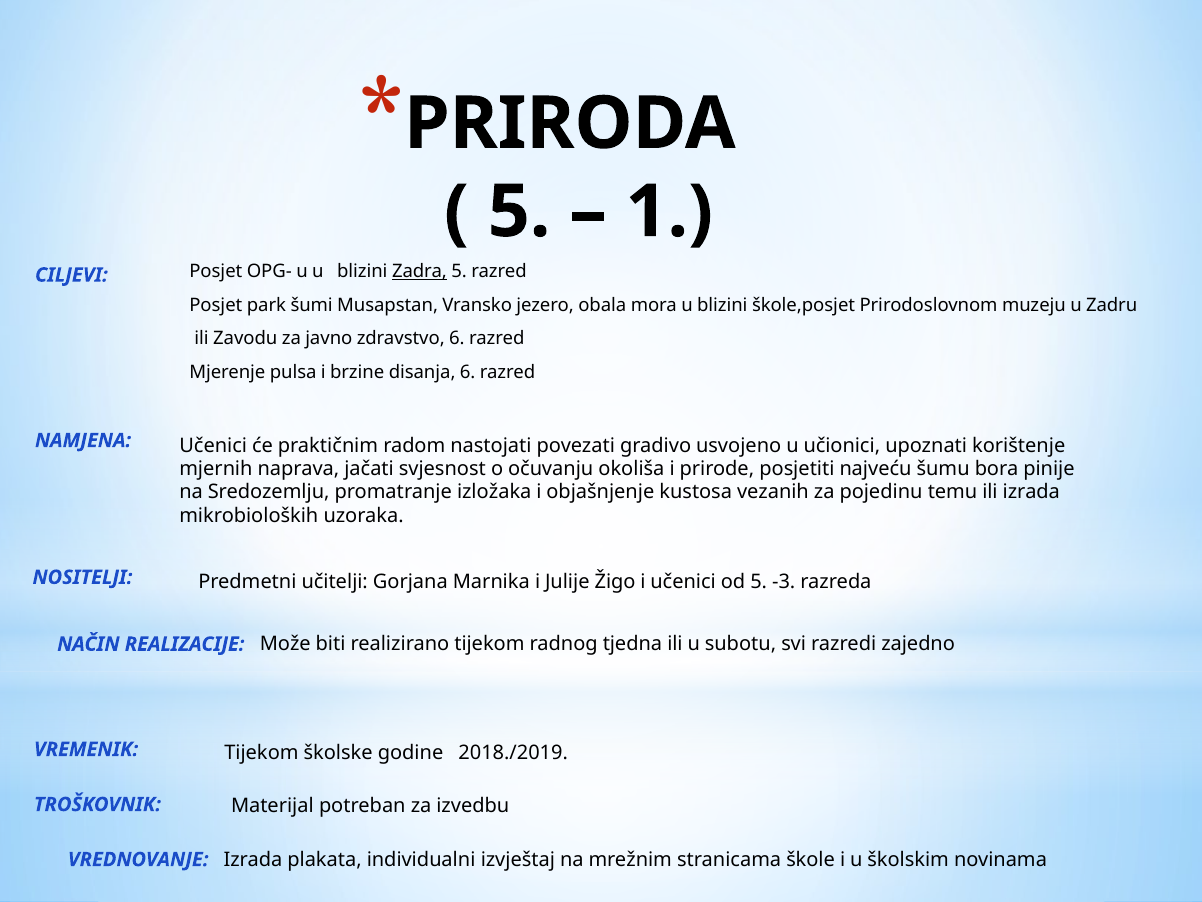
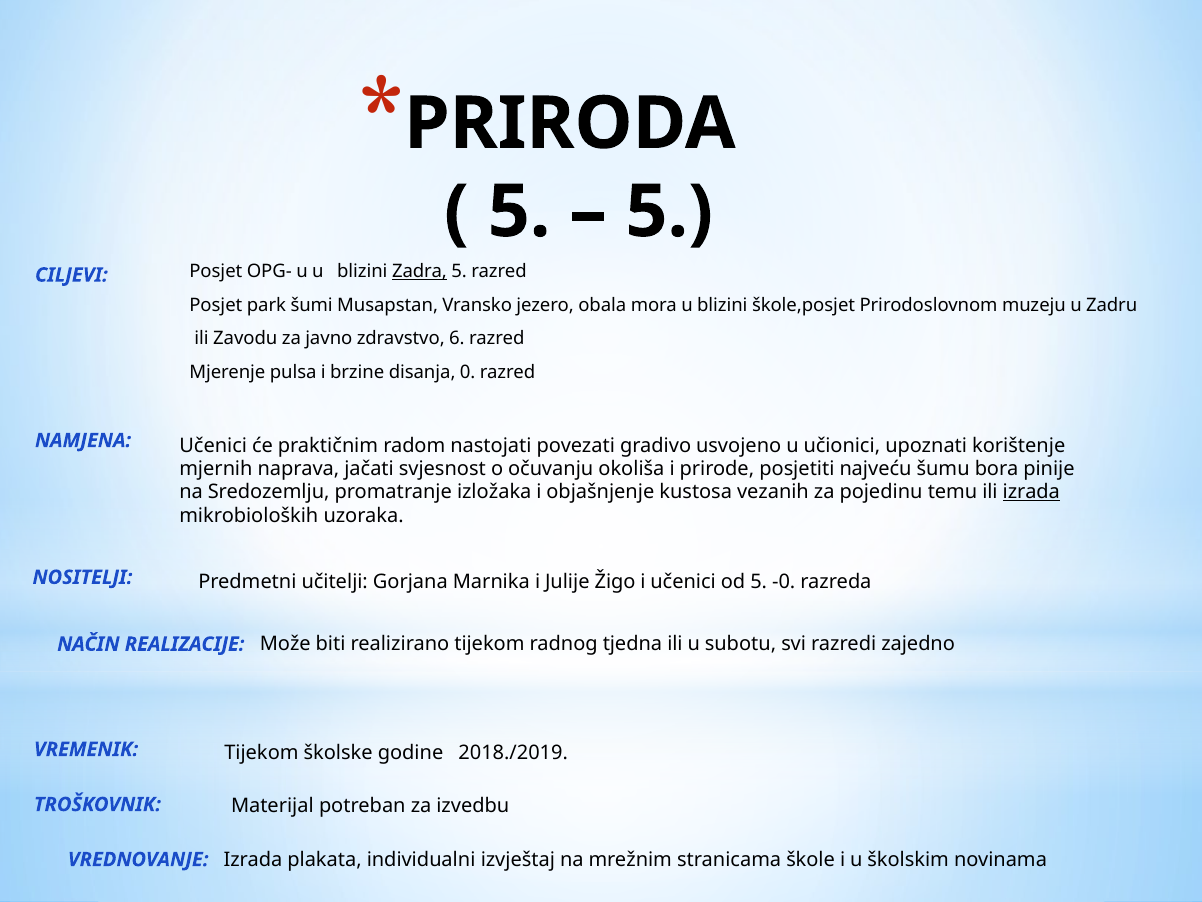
1 at (669, 212): 1 -> 5
disanja 6: 6 -> 0
izrada at (1031, 492) underline: none -> present
-3: -3 -> -0
